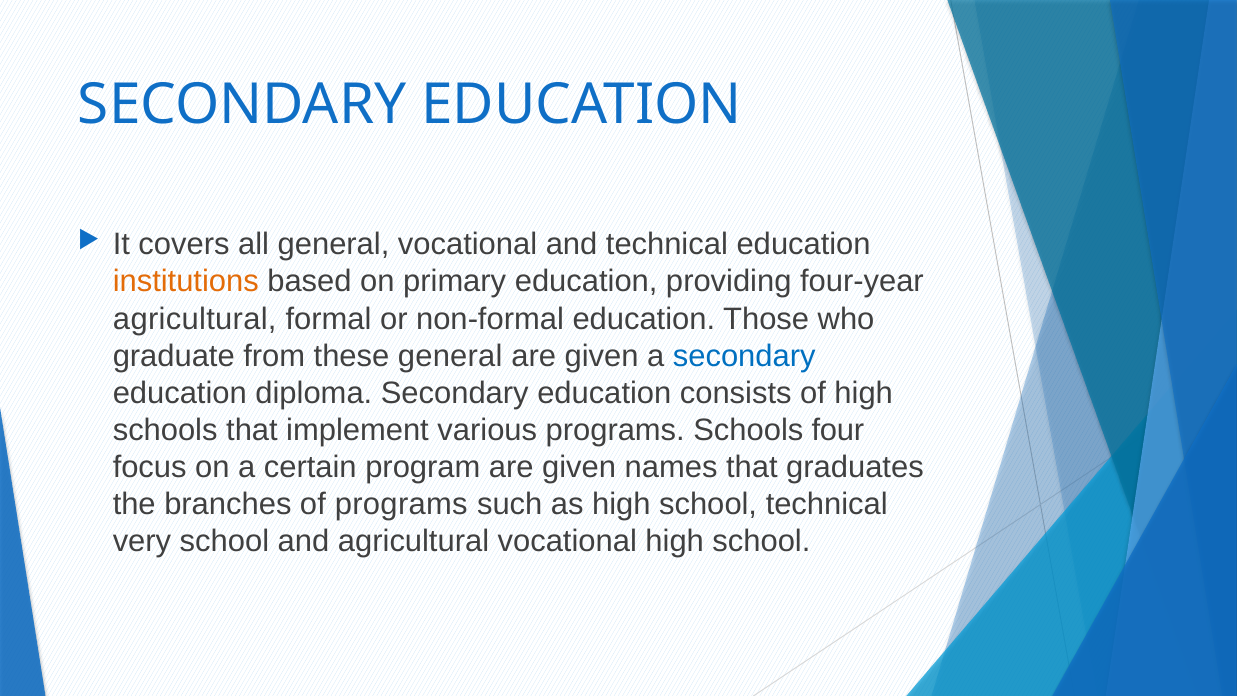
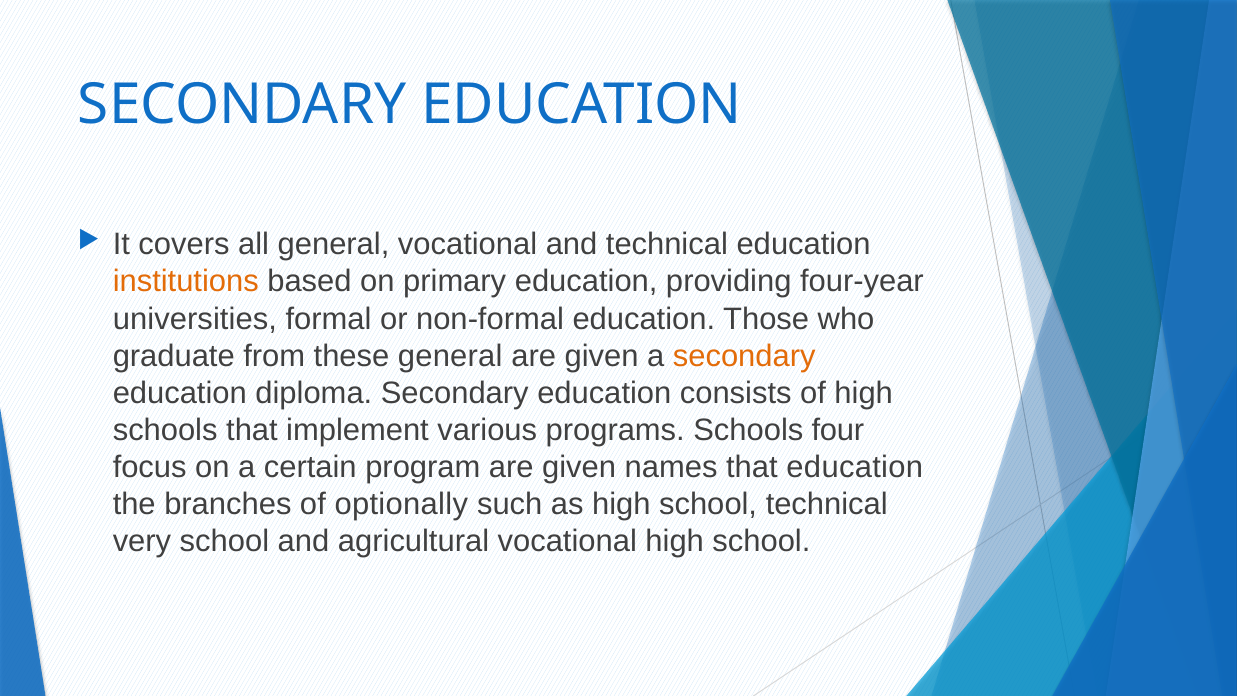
agricultural at (195, 319): agricultural -> universities
secondary at (744, 356) colour: blue -> orange
that graduates: graduates -> education
of programs: programs -> optionally
